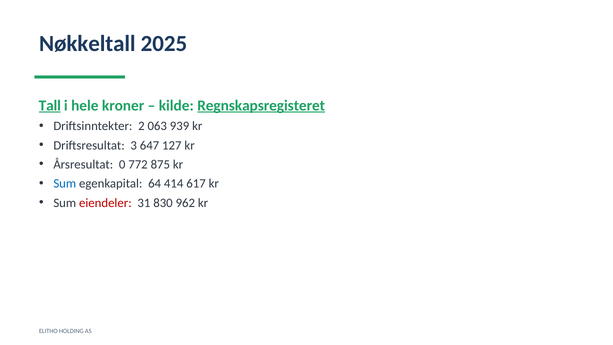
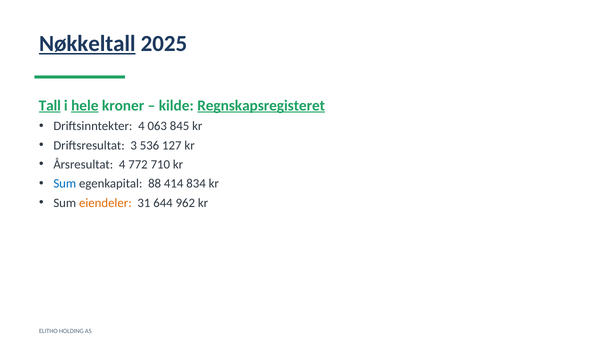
Nøkkeltall underline: none -> present
hele underline: none -> present
Driftsinntekter 2: 2 -> 4
939: 939 -> 845
647: 647 -> 536
Årsresultat 0: 0 -> 4
875: 875 -> 710
64: 64 -> 88
617: 617 -> 834
eiendeler colour: red -> orange
830: 830 -> 644
